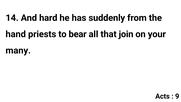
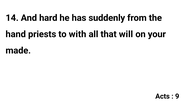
bear: bear -> with
join: join -> will
many: many -> made
